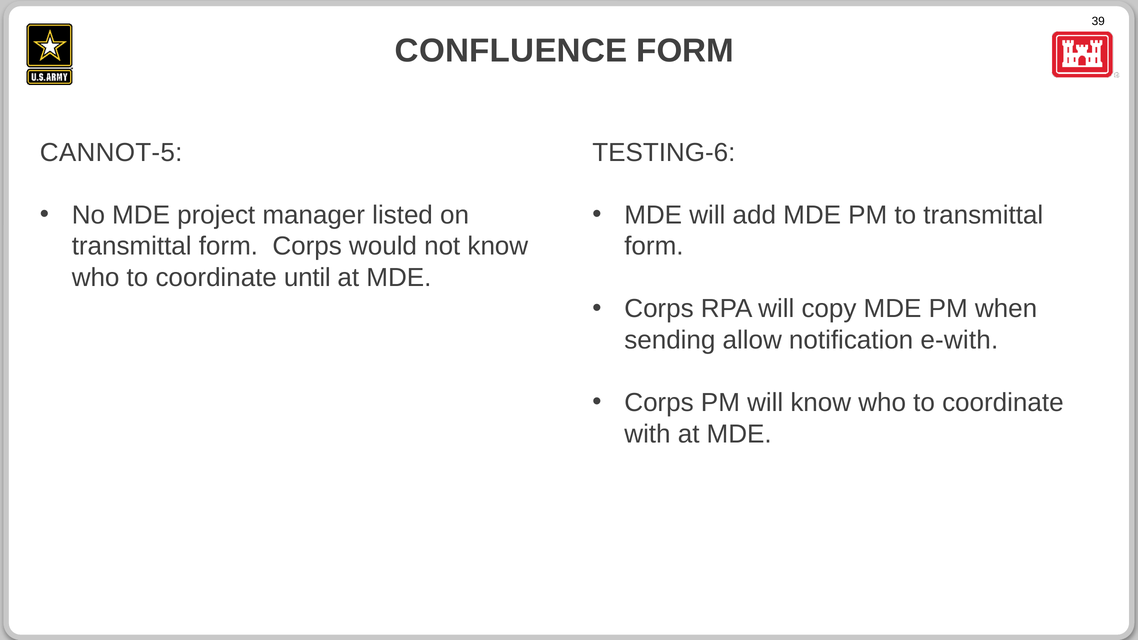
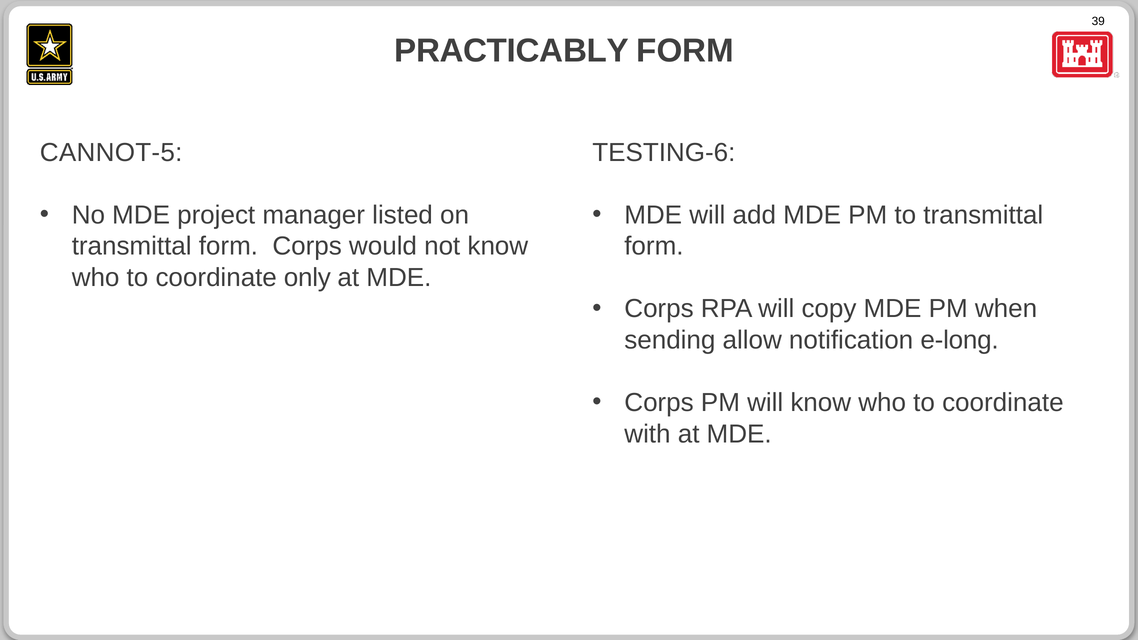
CONFLUENCE: CONFLUENCE -> PRACTICABLY
until: until -> only
e-with: e-with -> e-long
